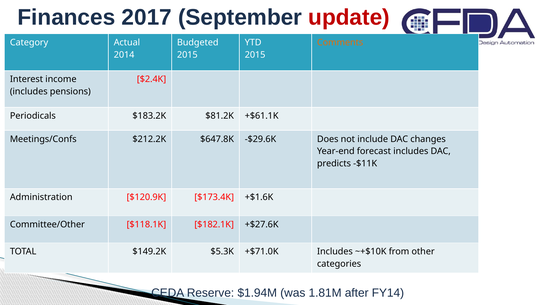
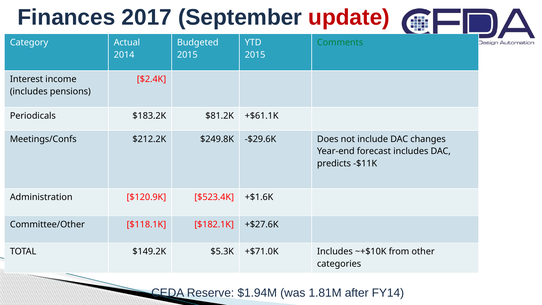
Comments colour: orange -> green
$647.8K: $647.8K -> $249.8K
$173.4K: $173.4K -> $523.4K
